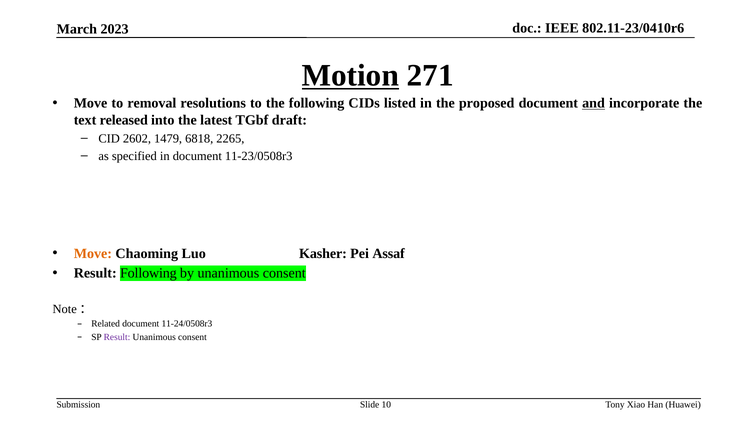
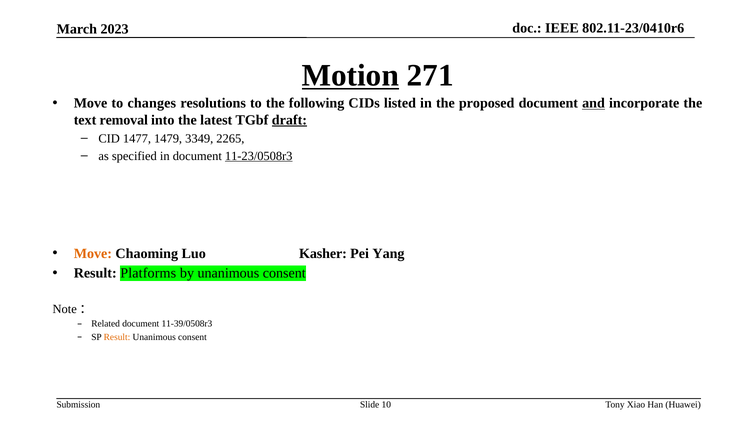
removal: removal -> changes
released: released -> removal
draft underline: none -> present
2602: 2602 -> 1477
6818: 6818 -> 3349
11-23/0508r3 underline: none -> present
Assaf: Assaf -> Yang
Result Following: Following -> Platforms
11-24/0508r3: 11-24/0508r3 -> 11-39/0508r3
Result at (117, 337) colour: purple -> orange
